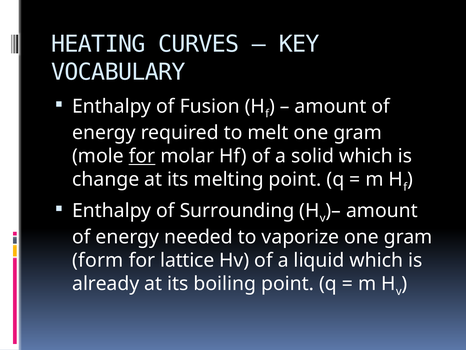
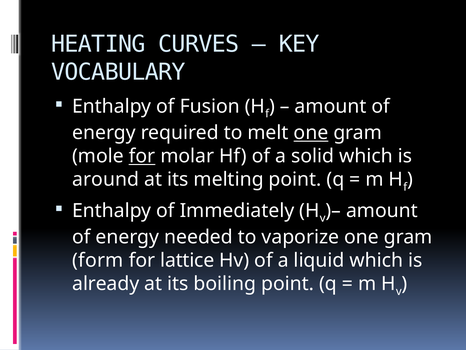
one at (311, 133) underline: none -> present
change: change -> around
Surrounding: Surrounding -> Immediately
